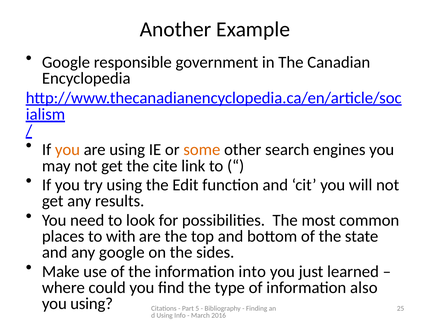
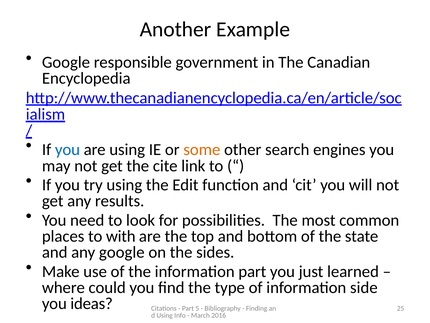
you at (67, 149) colour: orange -> blue
information into: into -> part
also: also -> side
you using: using -> ideas
